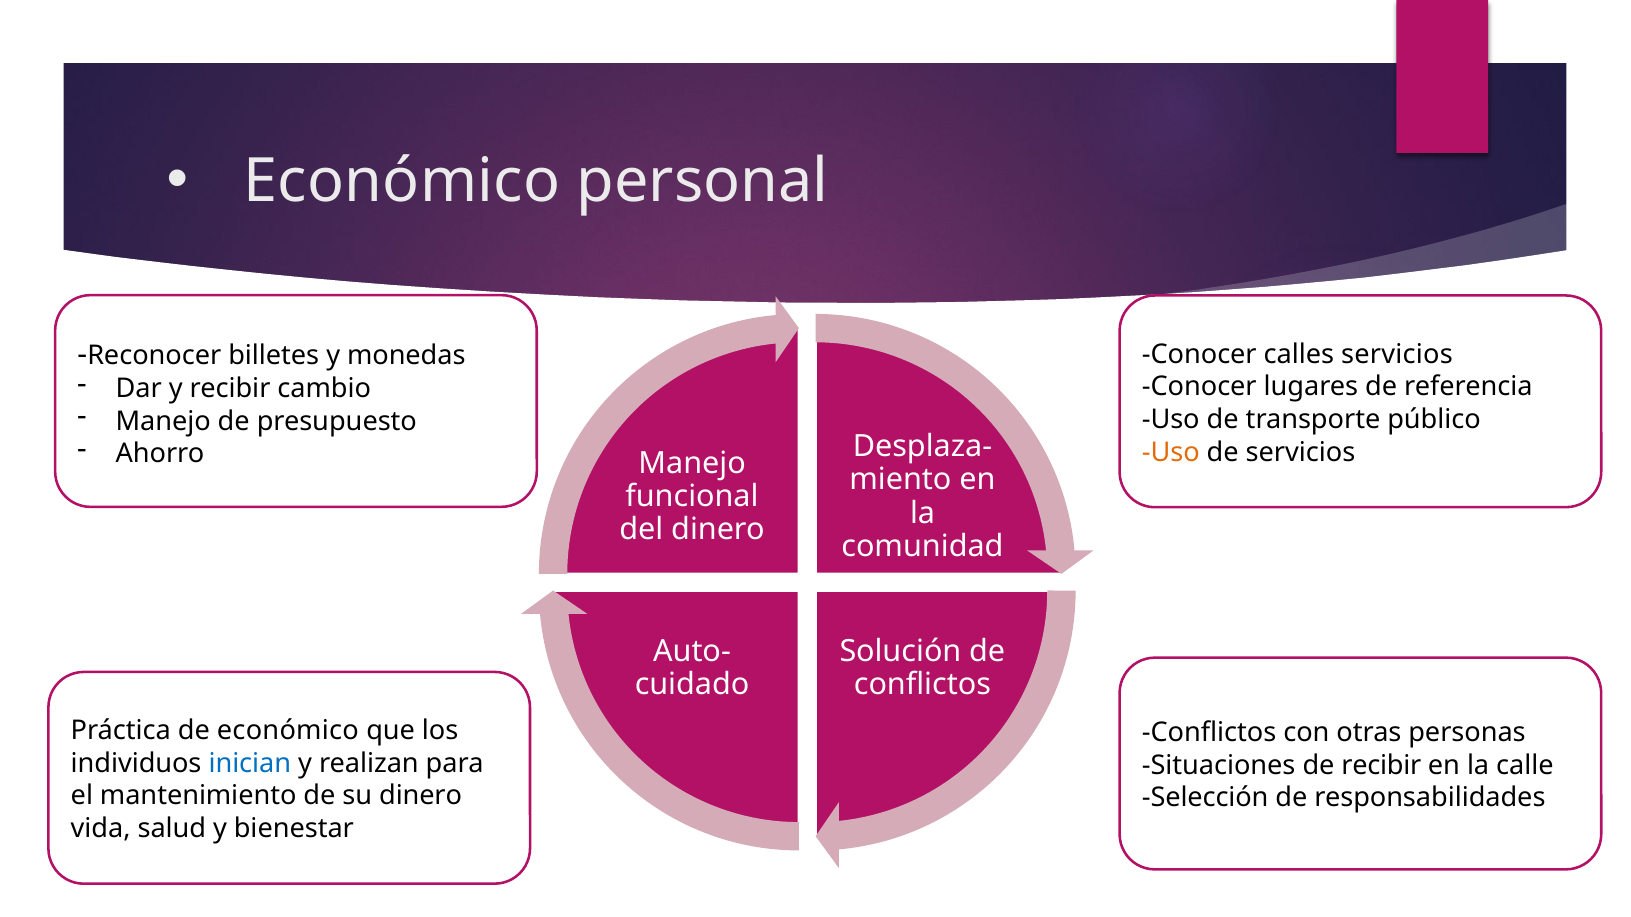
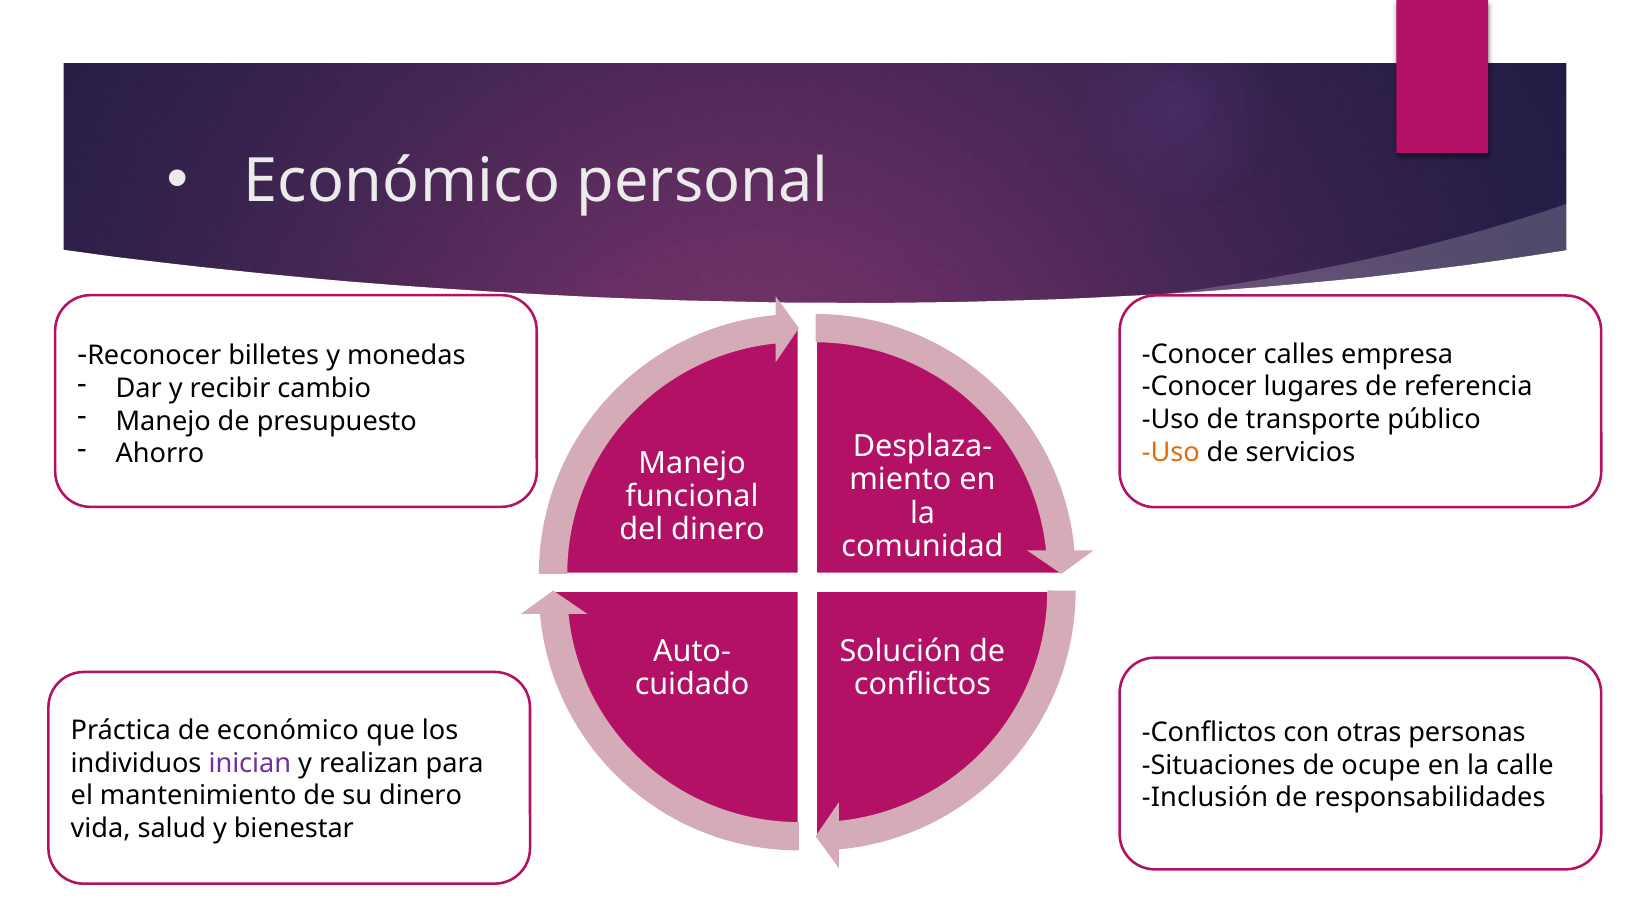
calles servicios: servicios -> empresa
inician colour: blue -> purple
de recibir: recibir -> ocupe
Selección: Selección -> Inclusión
